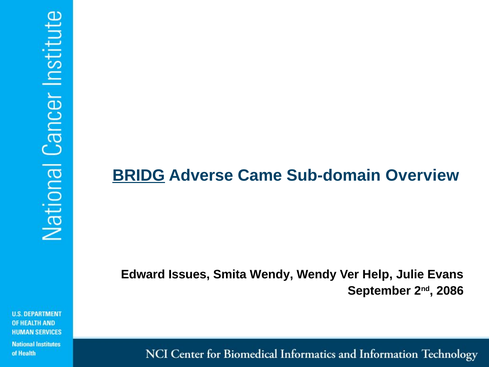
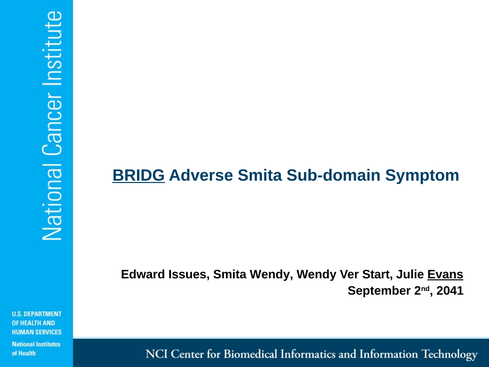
Adverse Came: Came -> Smita
Overview: Overview -> Symptom
Help: Help -> Start
Evans underline: none -> present
2086: 2086 -> 2041
